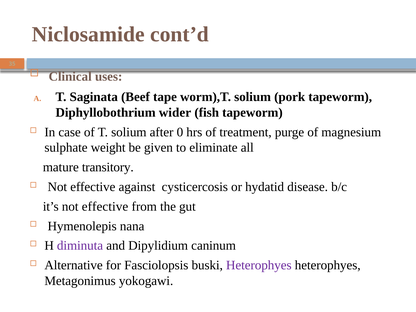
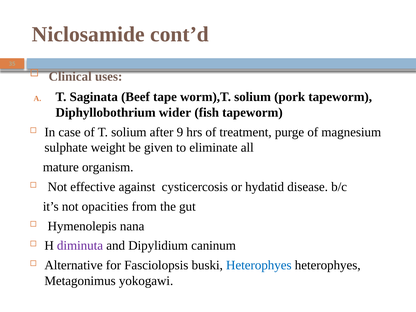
0: 0 -> 9
transitory: transitory -> organism
it’s not effective: effective -> opacities
Heterophyes at (259, 265) colour: purple -> blue
